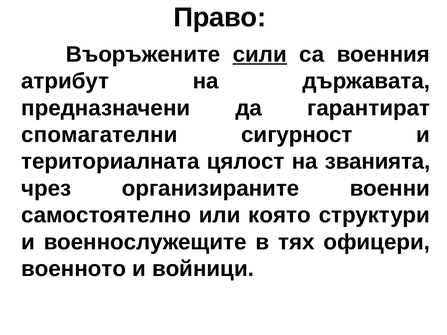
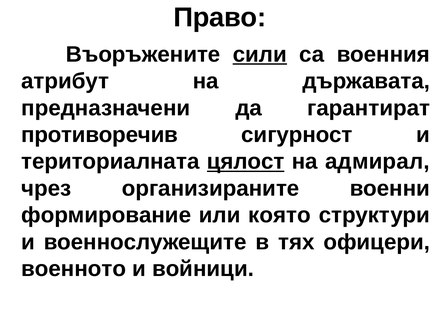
спомагателни: спомагателни -> противоречив
цялост underline: none -> present
званията: званията -> адмирал
самостоятелно: самостоятелно -> формирование
